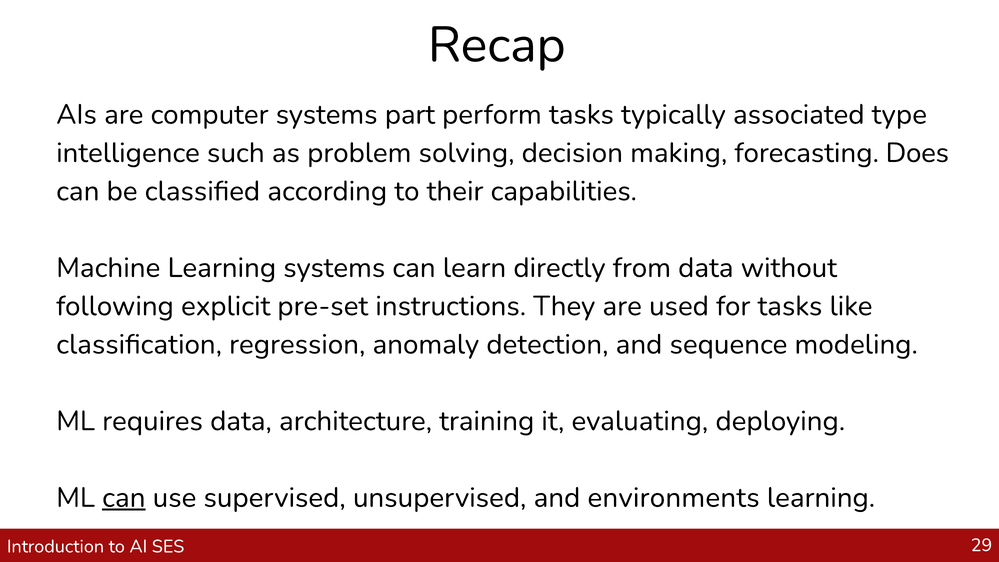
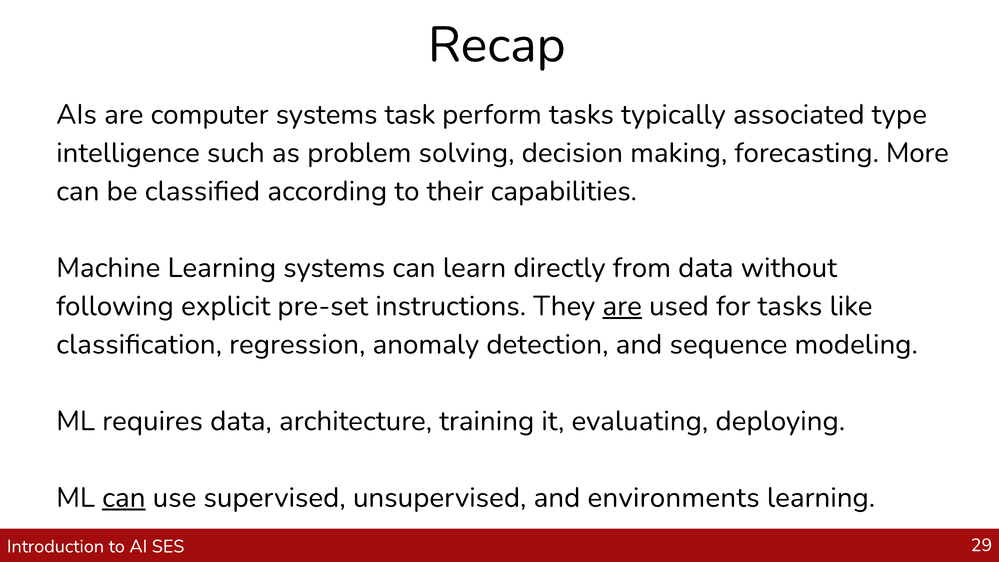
part: part -> task
Does: Does -> More
are at (622, 306) underline: none -> present
